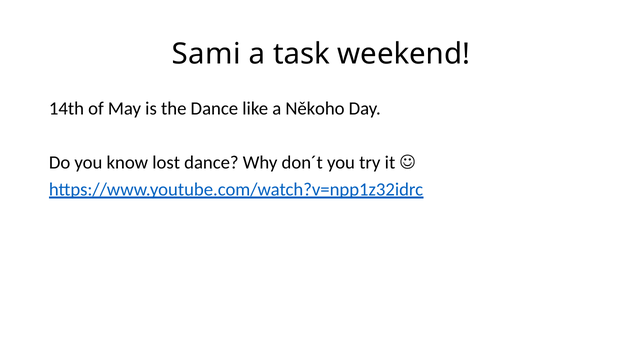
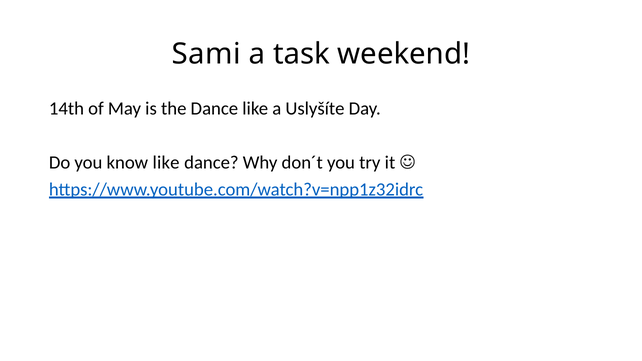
Někoho: Někoho -> Uslyšíte
know lost: lost -> like
